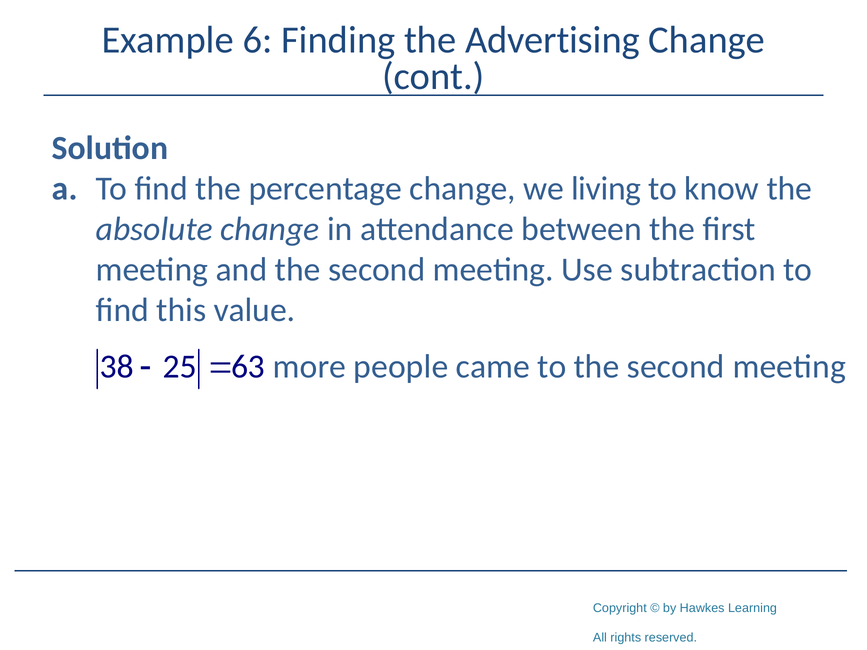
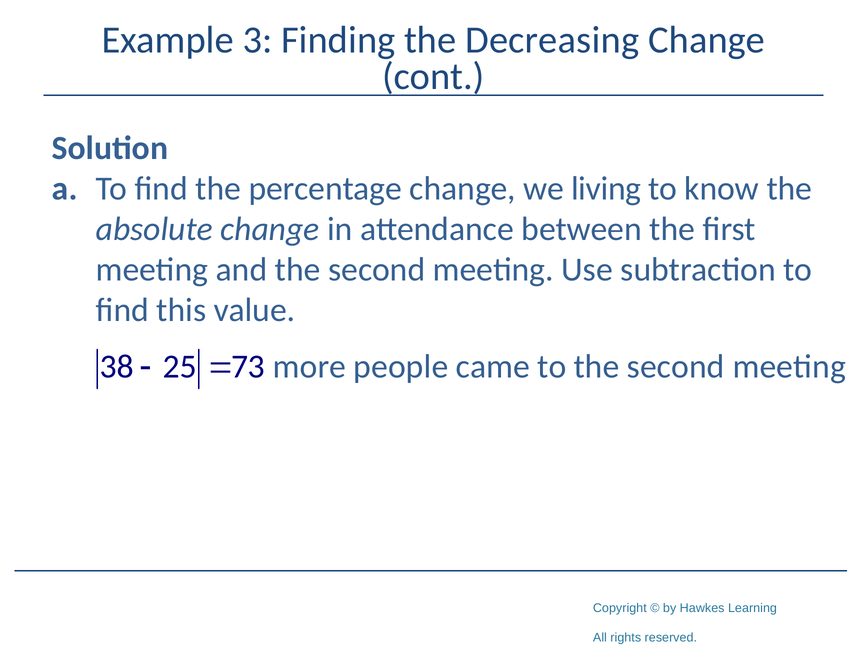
Example 6: 6 -> 3
Advertising: Advertising -> Decreasing
6 at (240, 367): 6 -> 7
